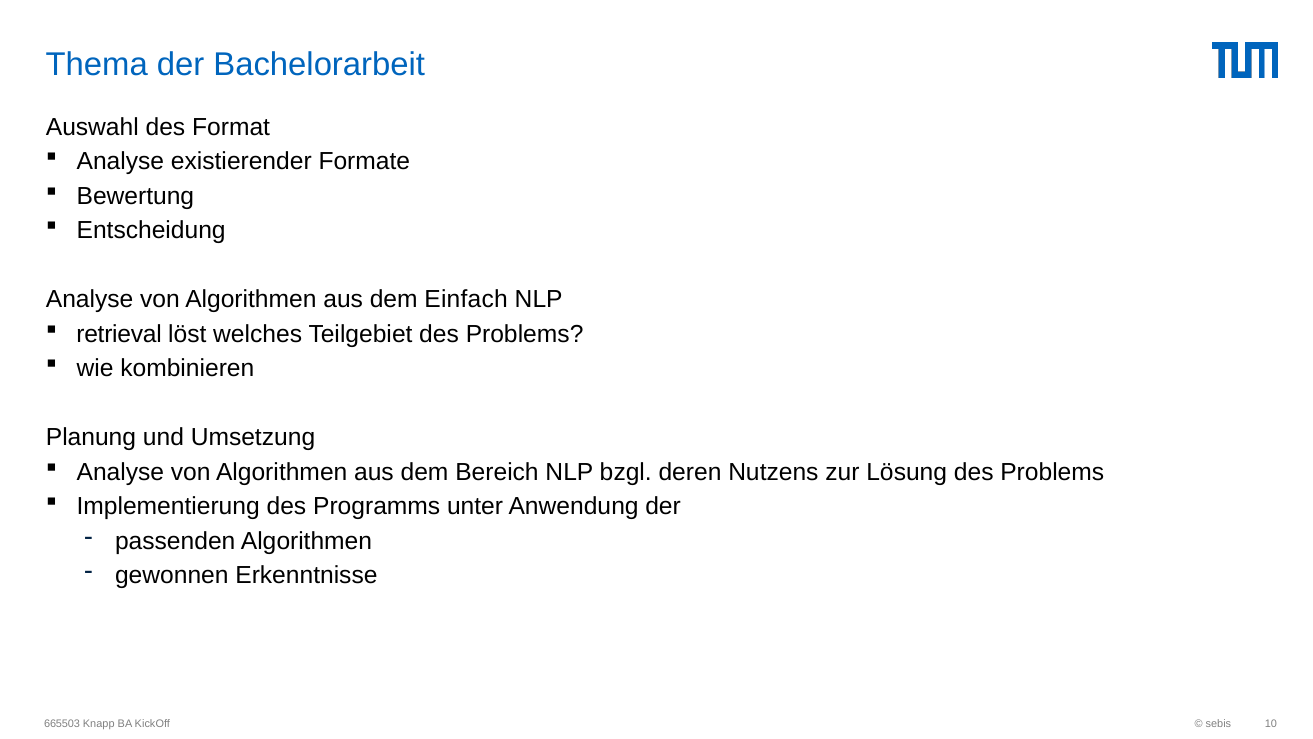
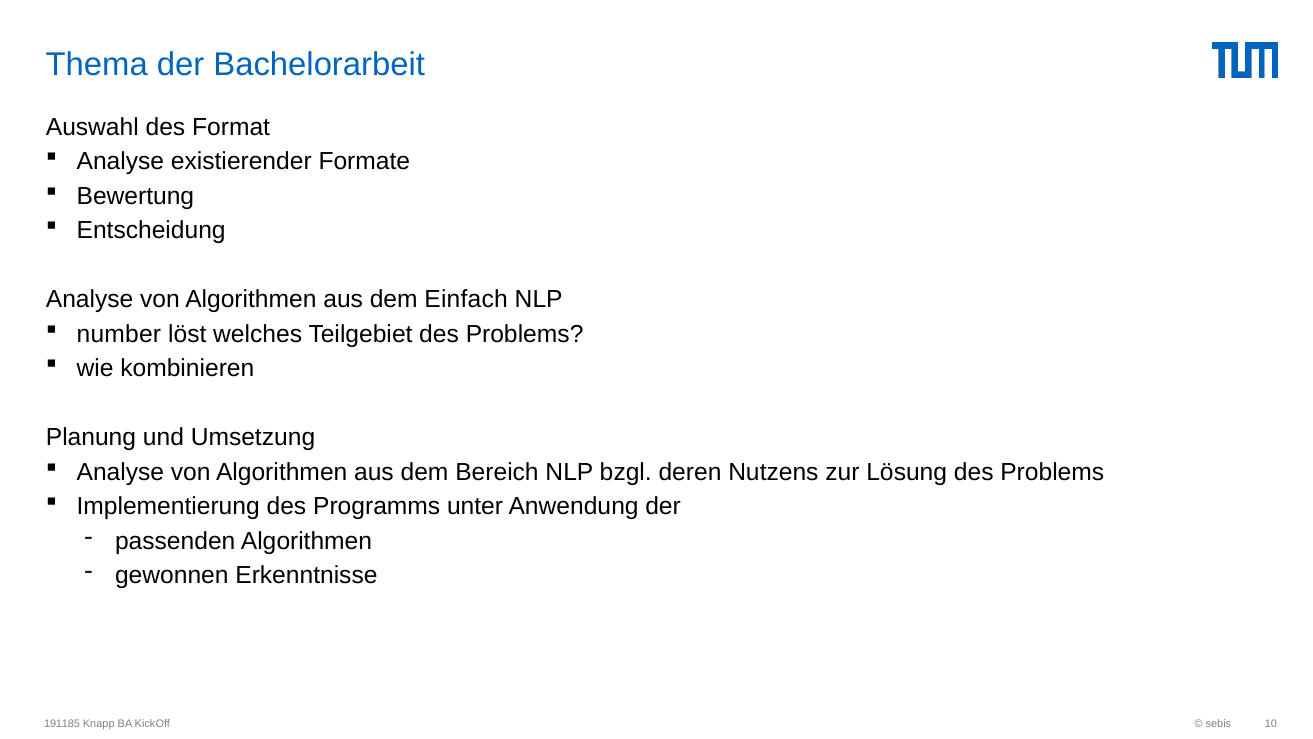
retrieval: retrieval -> number
665503: 665503 -> 191185
